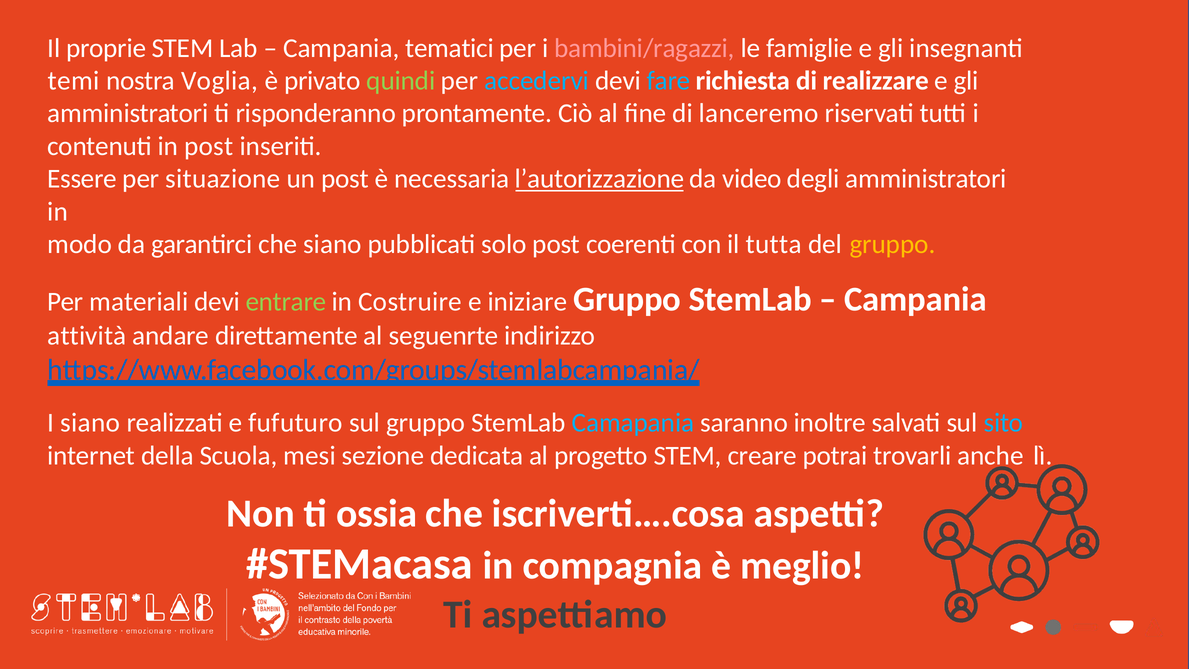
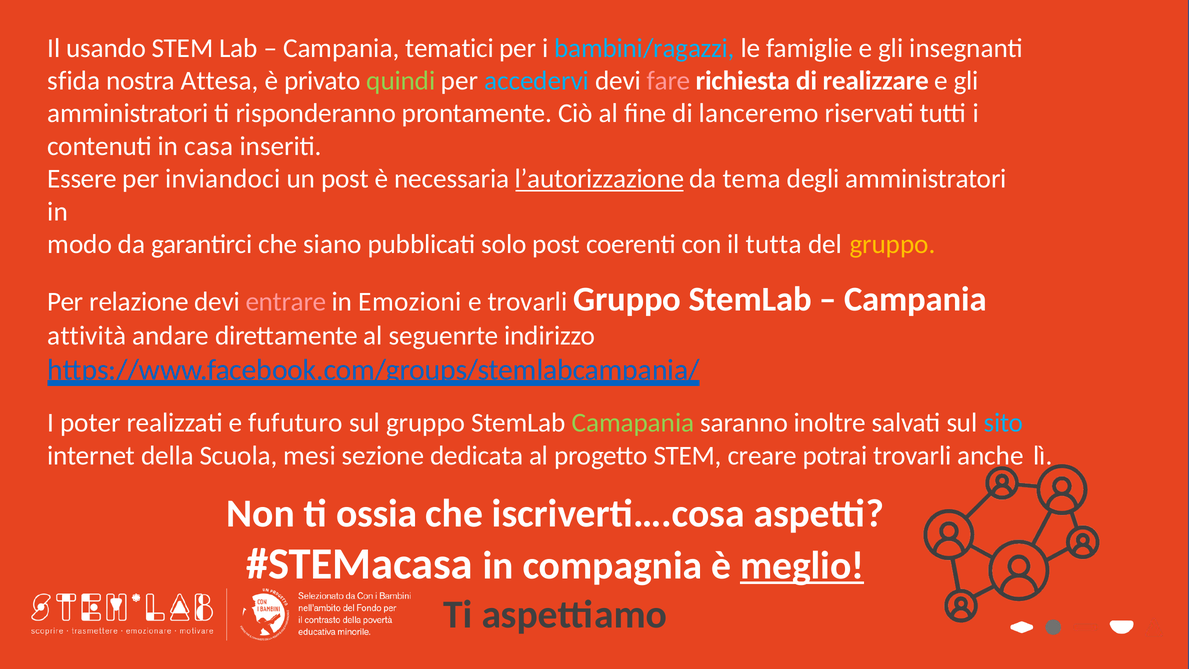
proprie: proprie -> usando
bambini/ragazzi colour: pink -> light blue
temi: temi -> sfida
Voglia: Voglia -> Attesa
fare colour: light blue -> pink
in post: post -> casa
situazione: situazione -> inviandoci
video: video -> tema
materiali: materiali -> relazione
entrare colour: light green -> pink
Costruire: Costruire -> Emozioni
e iniziare: iniziare -> trovarli
I siano: siano -> poter
Camapania colour: light blue -> light green
meglio underline: none -> present
